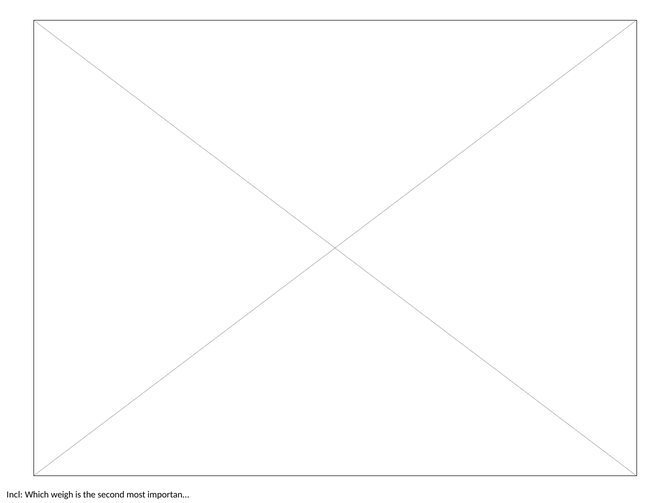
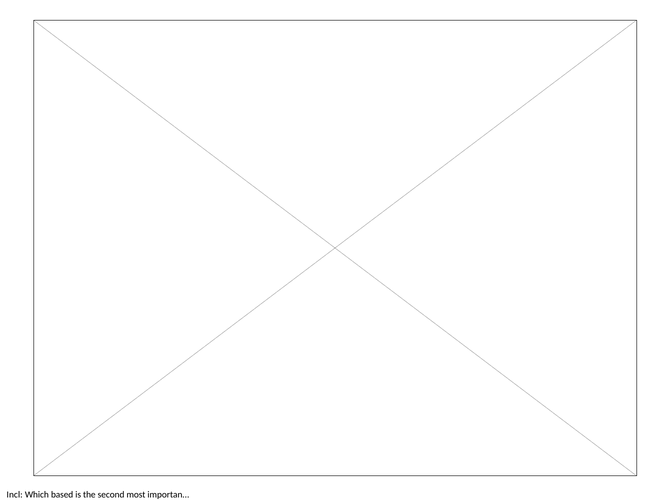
weigh: weigh -> based
